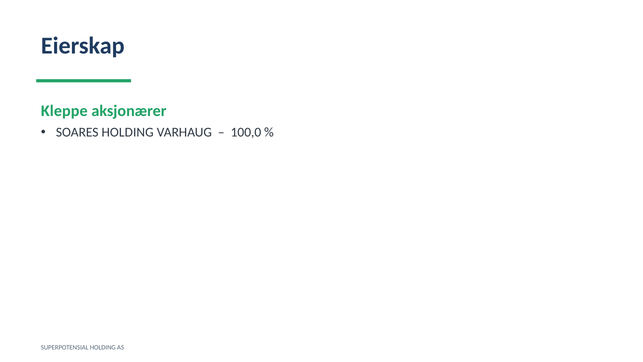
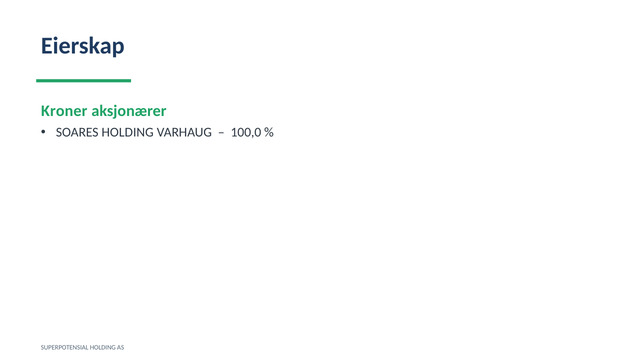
Kleppe: Kleppe -> Kroner
